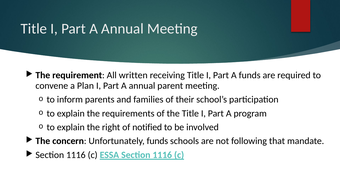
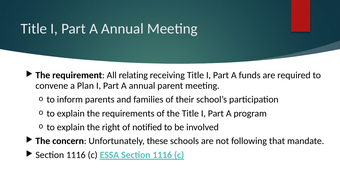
written: written -> relating
Unfortunately funds: funds -> these
